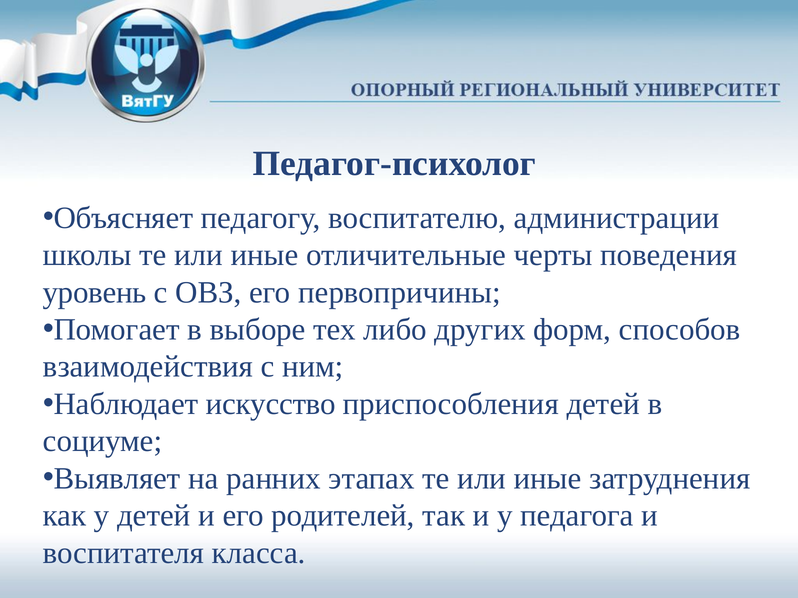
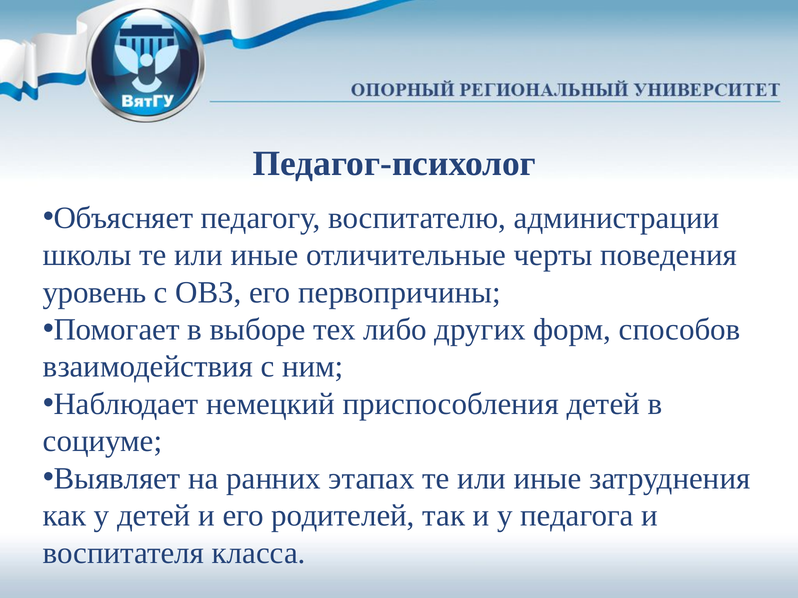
искусство: искусство -> немецкий
